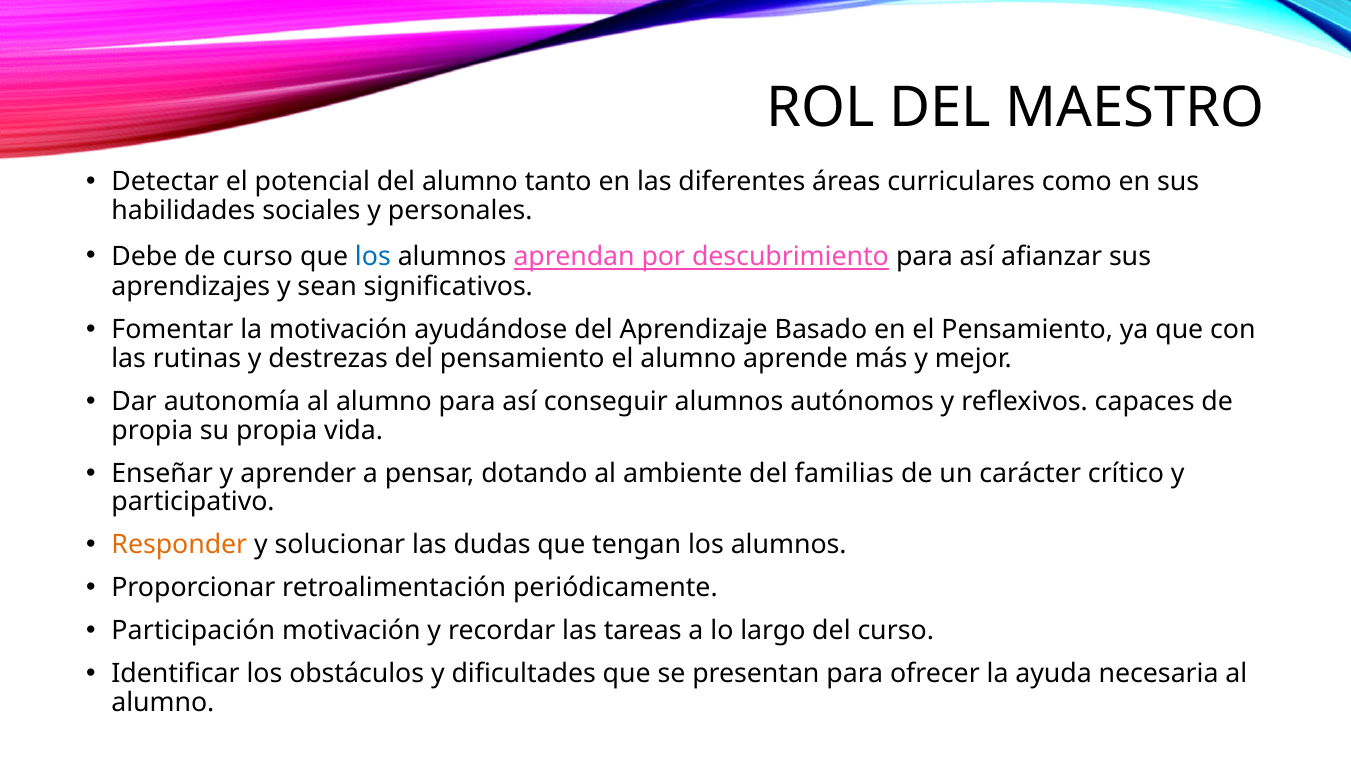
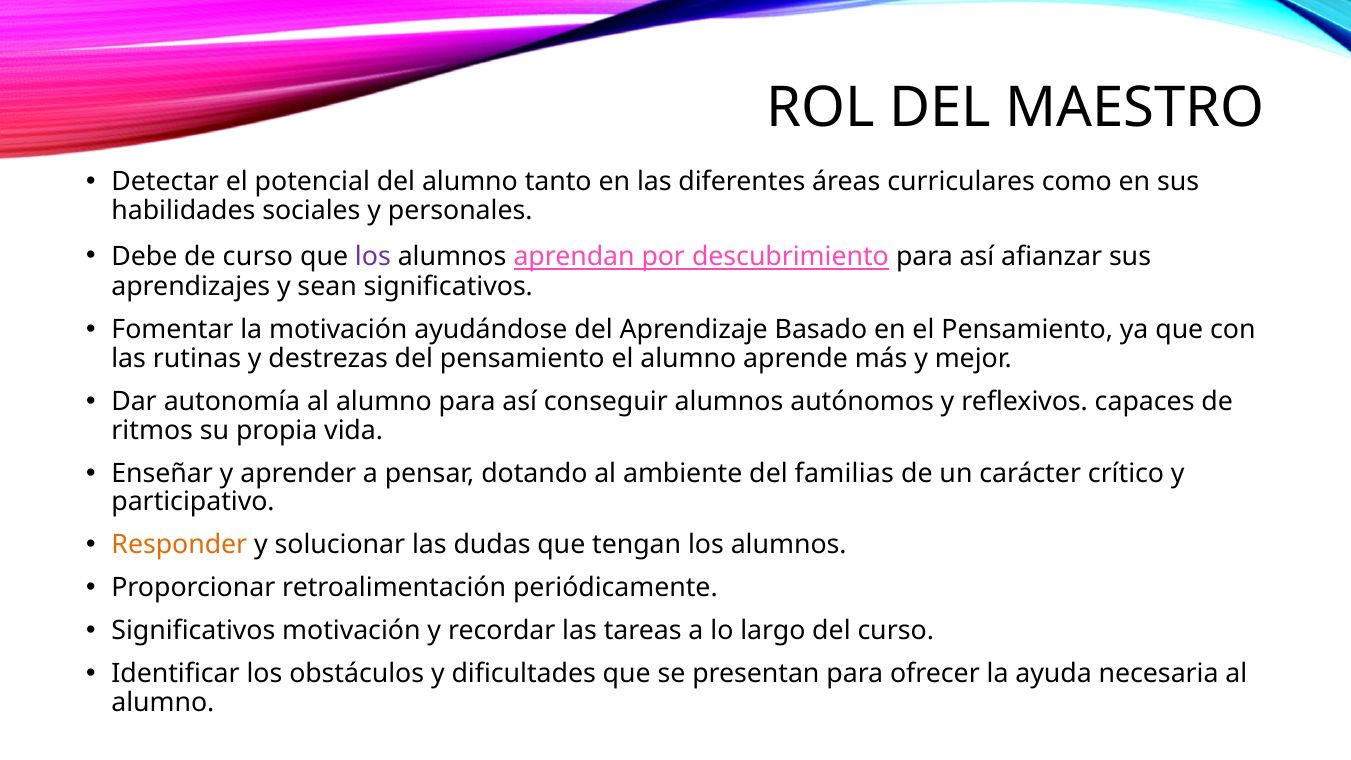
los at (373, 257) colour: blue -> purple
propia at (152, 430): propia -> ritmos
Participación at (193, 631): Participación -> Significativos
